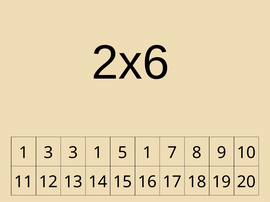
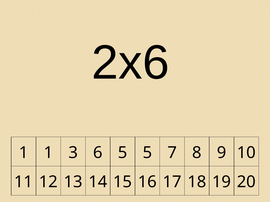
1 3: 3 -> 1
3 1: 1 -> 6
5 1: 1 -> 5
